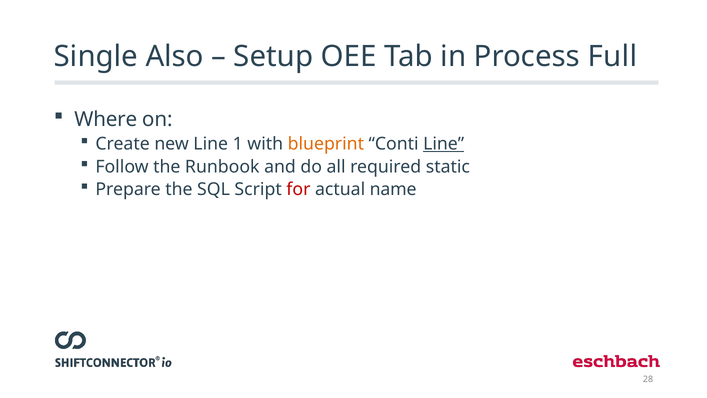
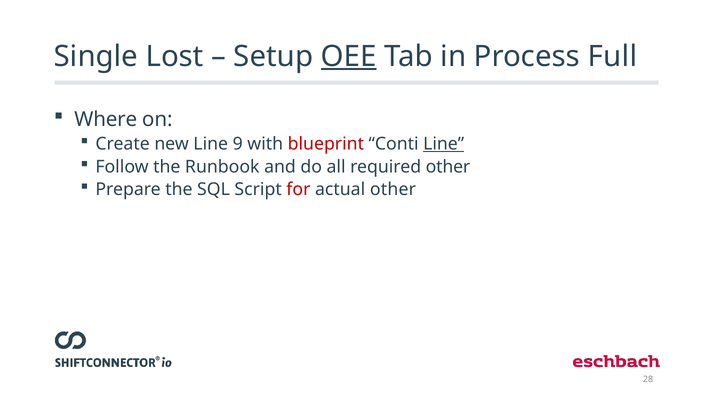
Also: Also -> Lost
OEE underline: none -> present
1: 1 -> 9
blueprint colour: orange -> red
required static: static -> other
actual name: name -> other
